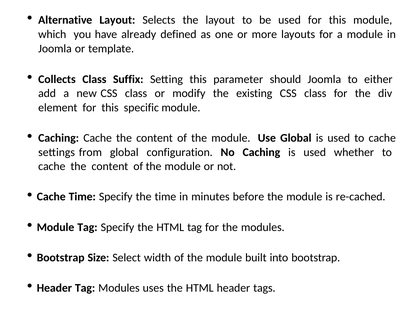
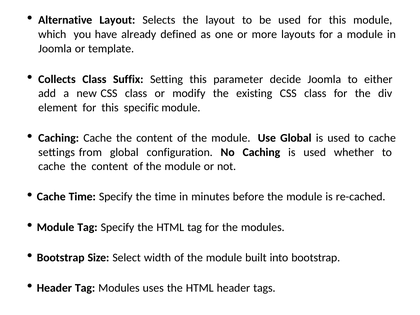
should: should -> decide
